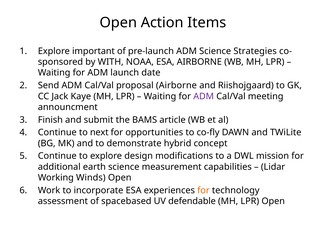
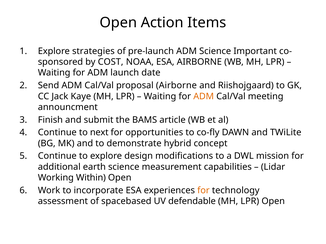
important: important -> strategies
Strategies: Strategies -> Important
WITH: WITH -> COST
ADM at (204, 96) colour: purple -> orange
Winds: Winds -> Within
